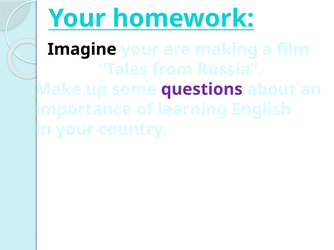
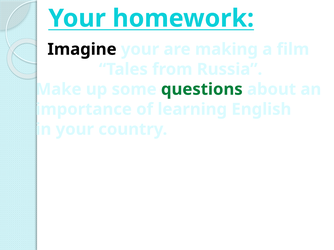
questions colour: purple -> green
